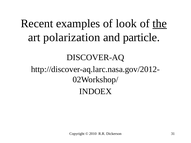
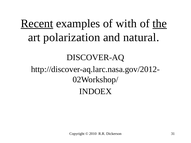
Recent underline: none -> present
look: look -> with
particle: particle -> natural
